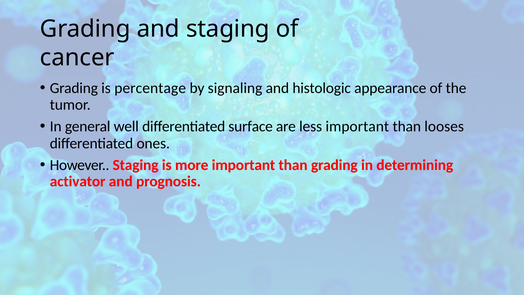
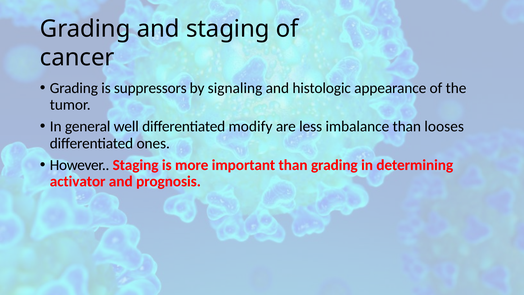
percentage: percentage -> suppressors
surface: surface -> modify
less important: important -> imbalance
